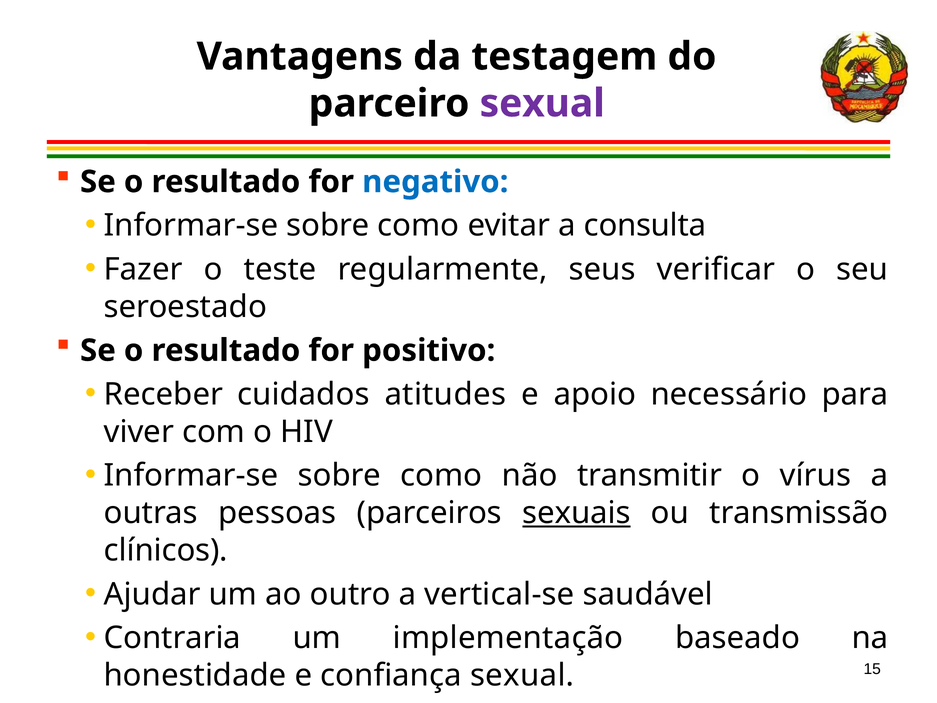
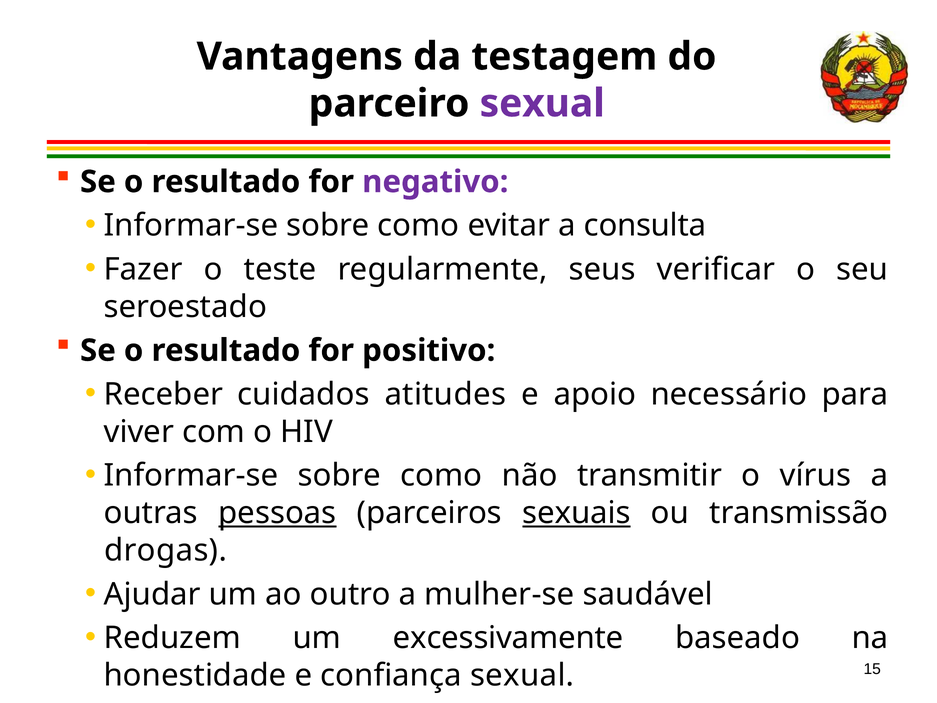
negativo colour: blue -> purple
pessoas underline: none -> present
clínicos: clínicos -> drogas
vertical-se: vertical-se -> mulher-se
Contraria: Contraria -> Reduzem
implementação: implementação -> excessivamente
